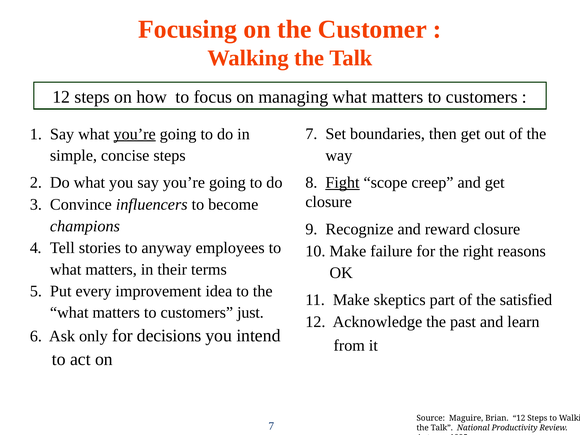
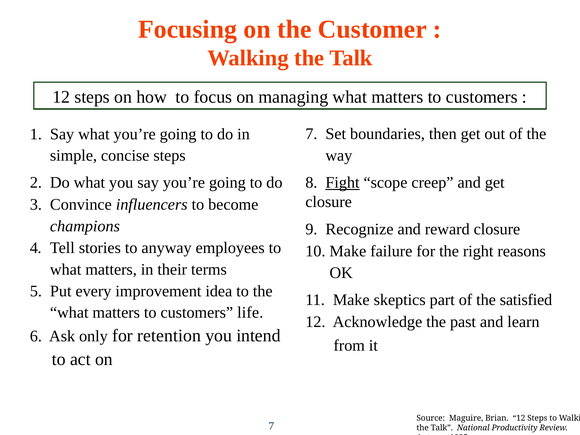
you’re at (135, 134) underline: present -> none
just: just -> life
decisions: decisions -> retention
